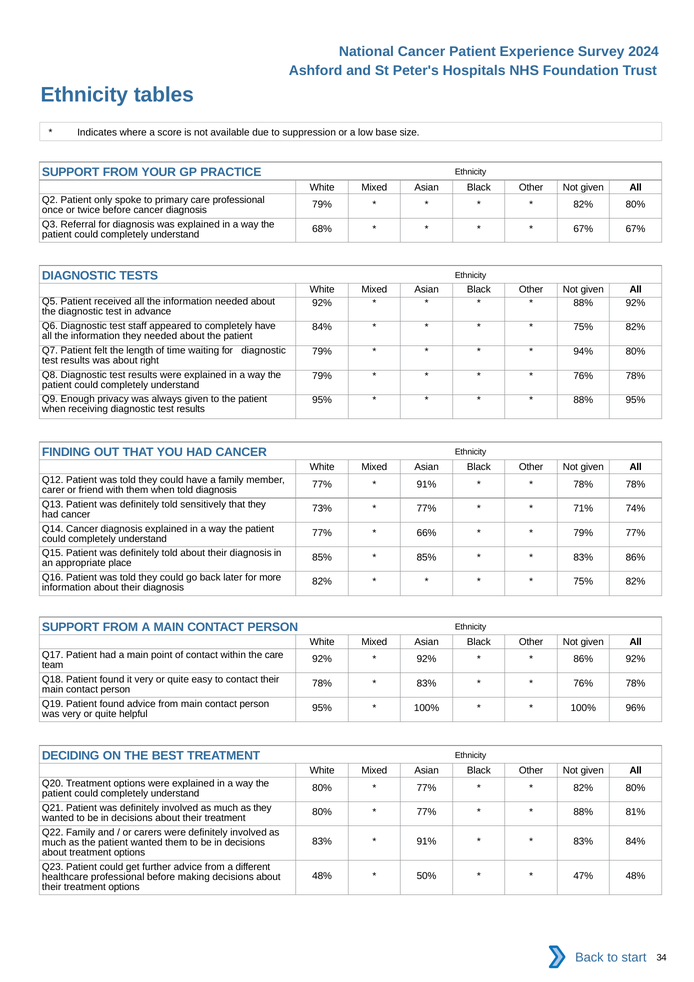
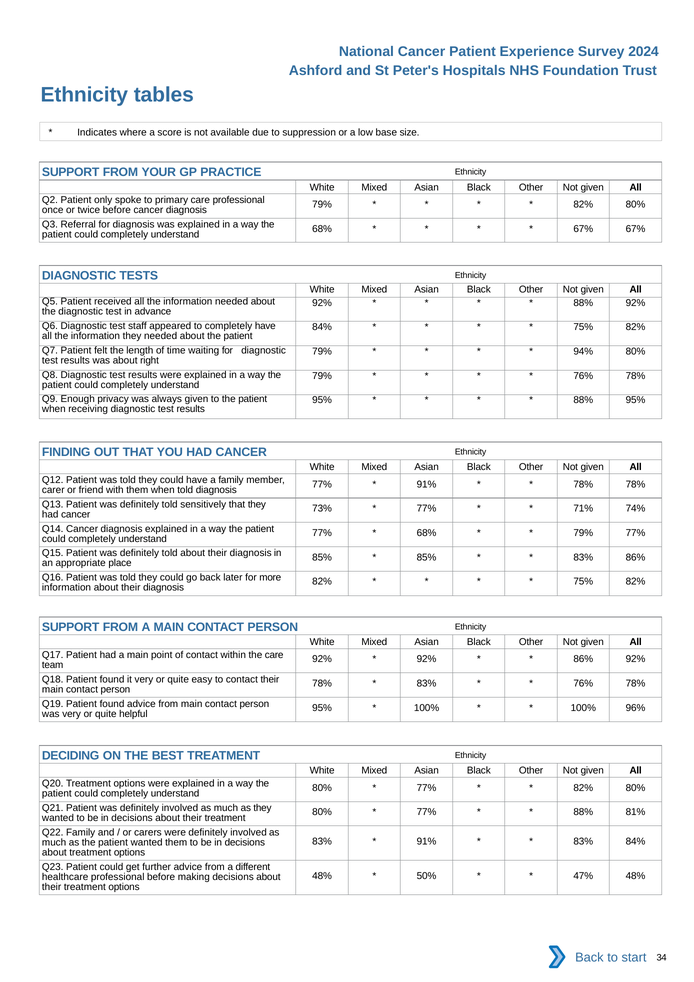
66% at (427, 533): 66% -> 68%
